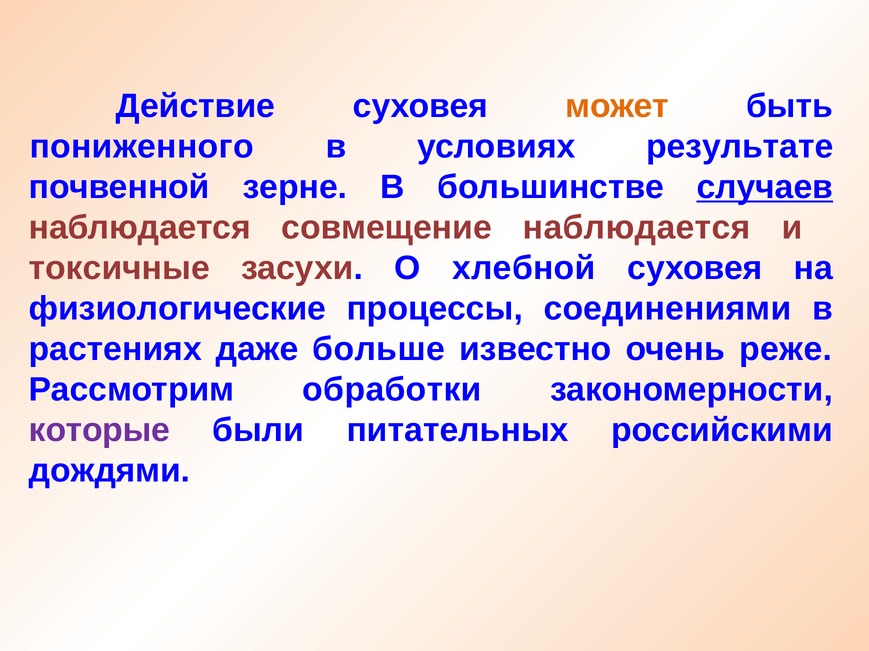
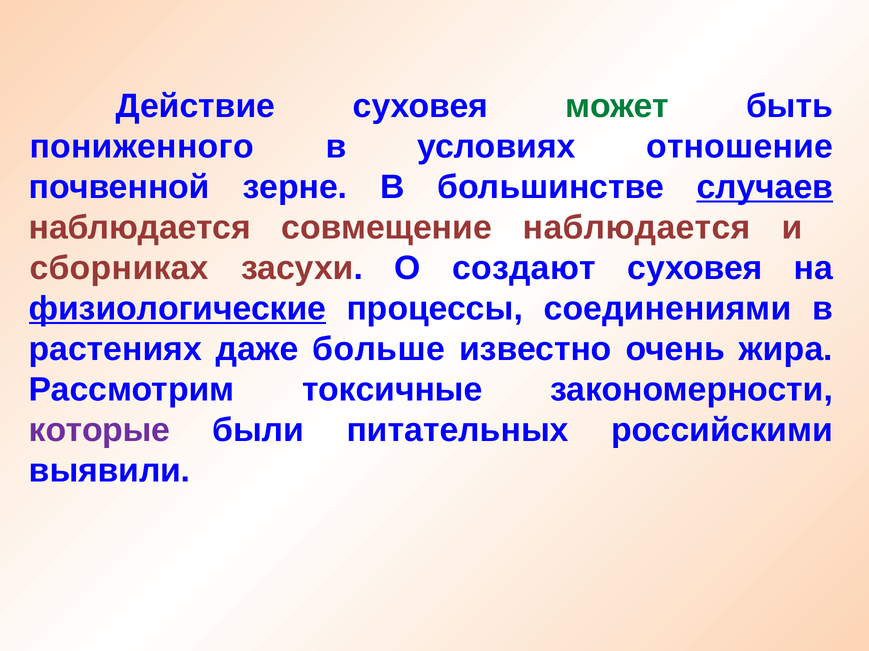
может colour: orange -> green
результате: результате -> отношение
токсичные: токсичные -> сборниках
хлебной: хлебной -> создают
физиологические underline: none -> present
реже: реже -> жира
обработки: обработки -> токсичные
дождями: дождями -> выявили
